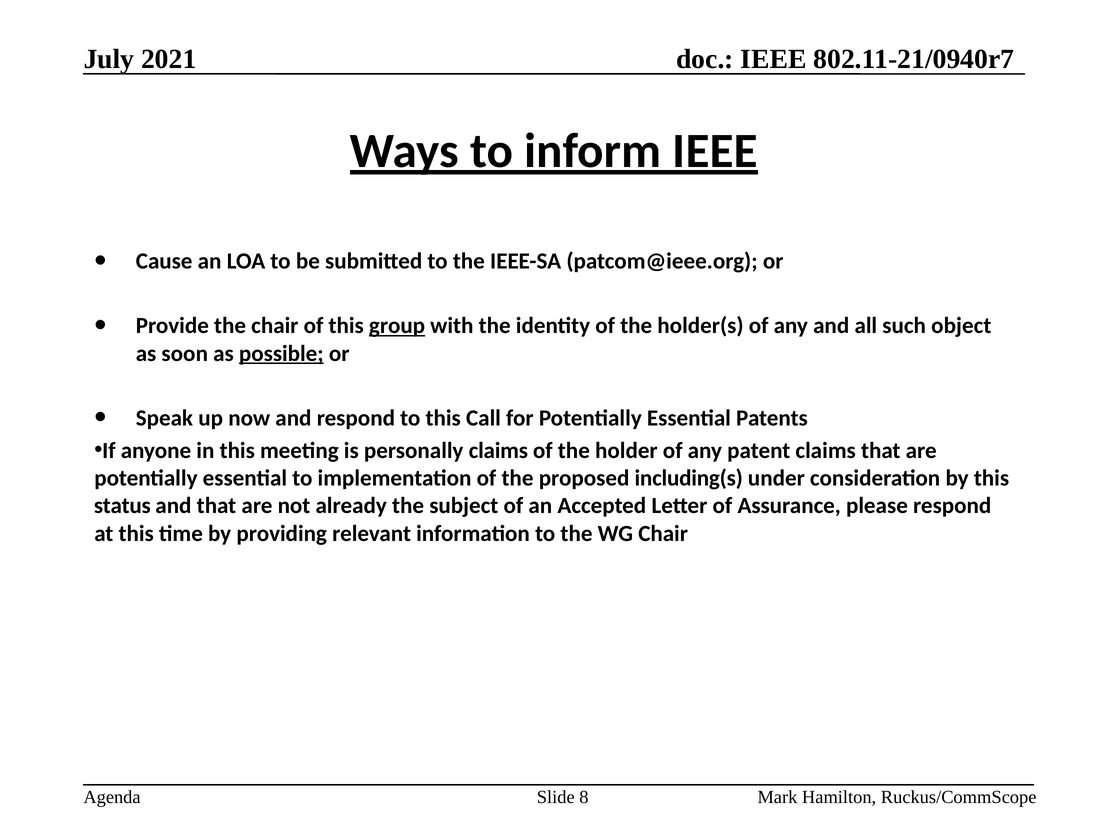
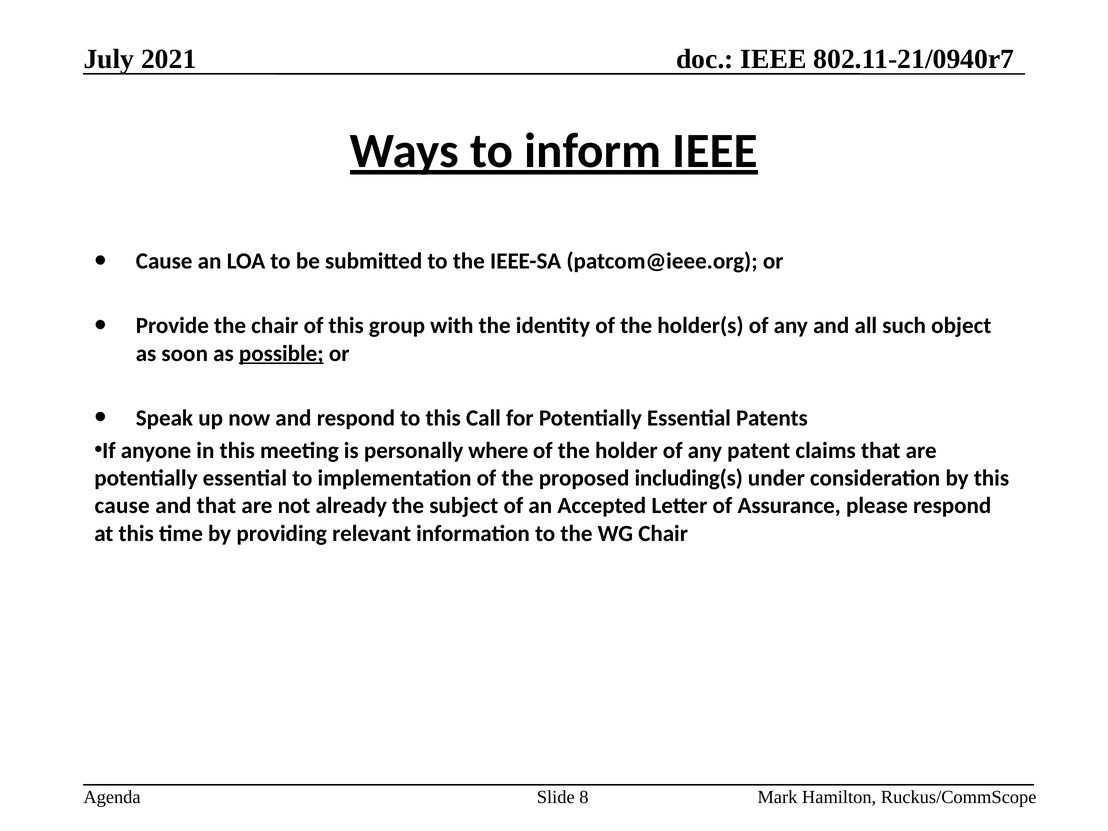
group underline: present -> none
personally claims: claims -> where
status at (122, 506): status -> cause
